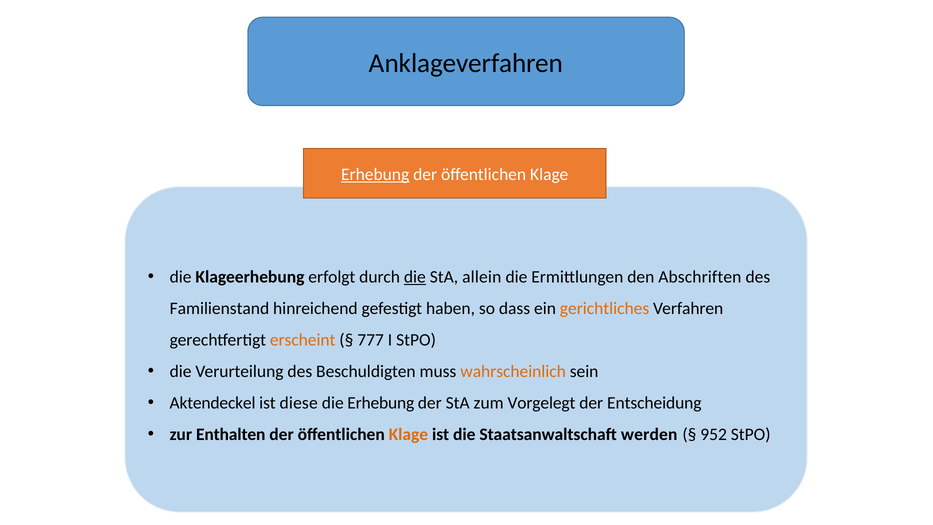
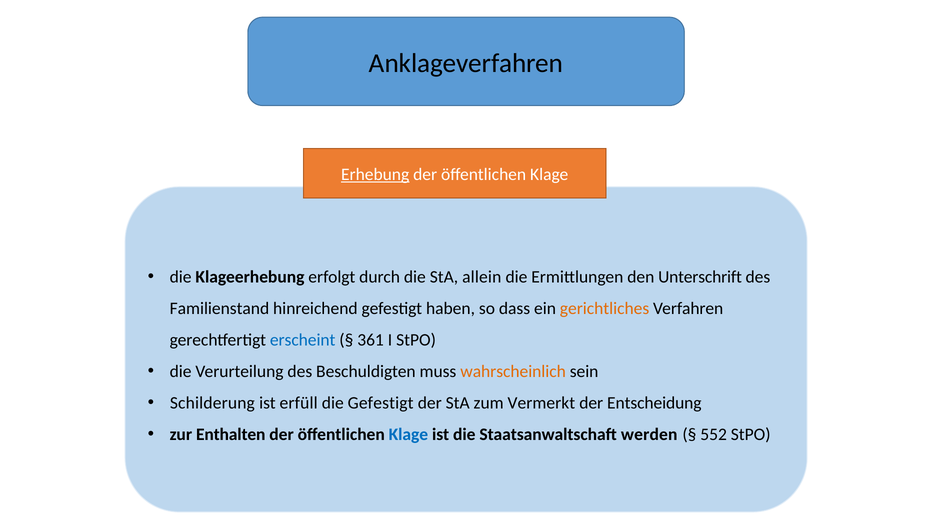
die at (415, 277) underline: present -> none
Abschriften: Abschriften -> Unterschrift
erscheint colour: orange -> blue
777: 777 -> 361
Aktendeckel: Aktendeckel -> Schilderung
diese: diese -> erfüll
die Erhebung: Erhebung -> Gefestigt
Vorgelegt: Vorgelegt -> Vermerkt
Klage at (408, 434) colour: orange -> blue
952: 952 -> 552
